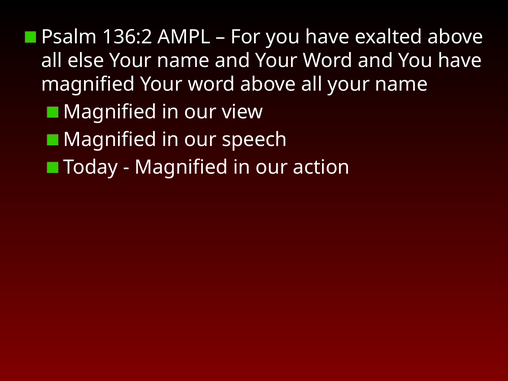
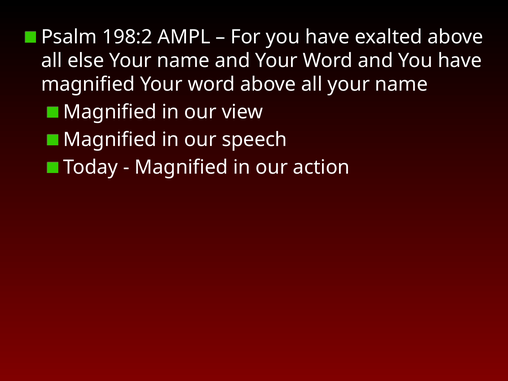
136:2: 136:2 -> 198:2
